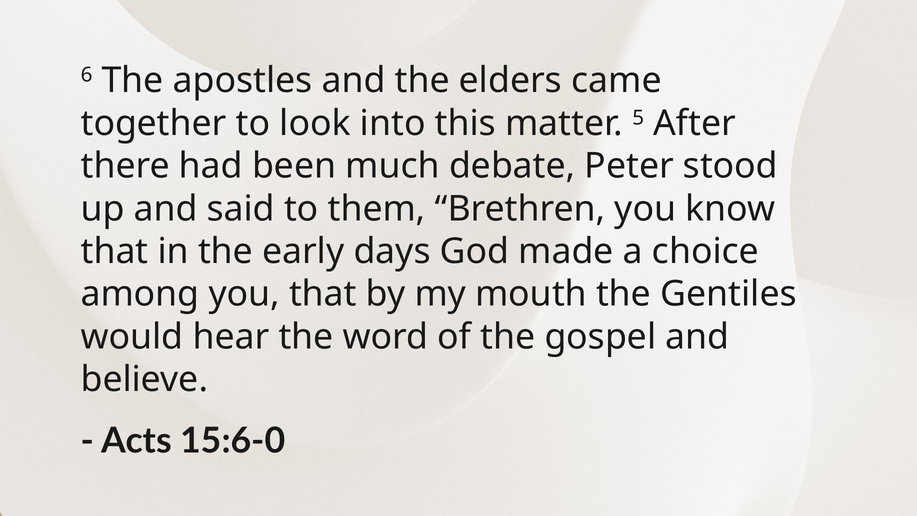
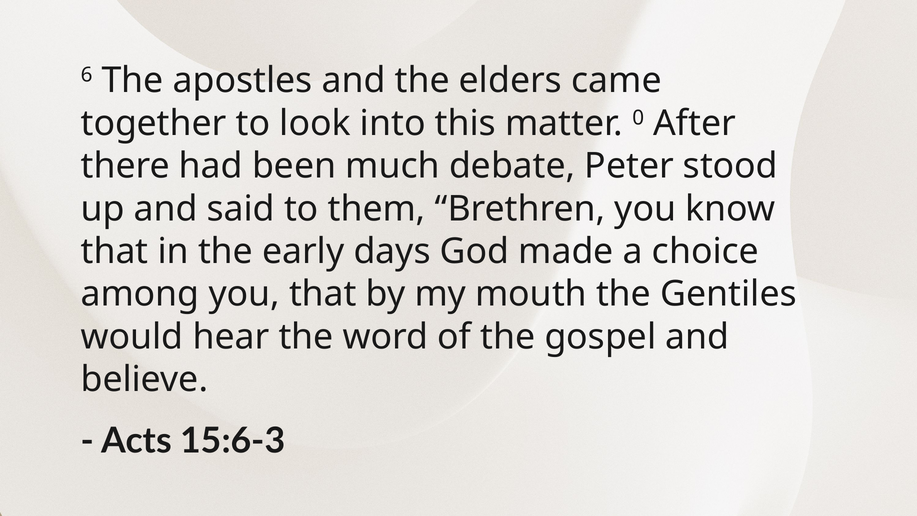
5: 5 -> 0
15:6-0: 15:6-0 -> 15:6-3
